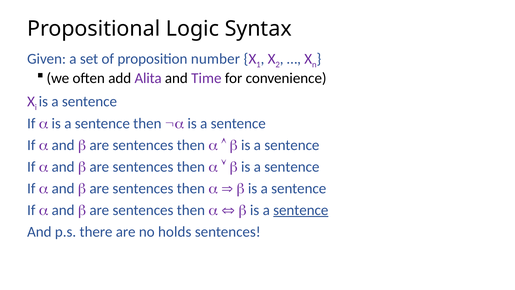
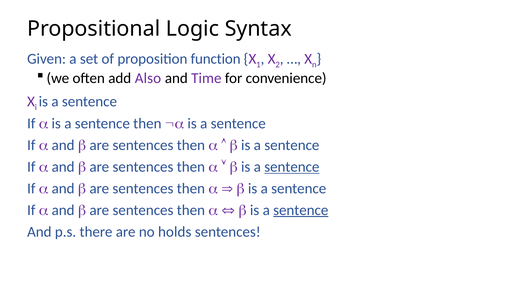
number: number -> function
Alita: Alita -> Also
sentence at (292, 167) underline: none -> present
